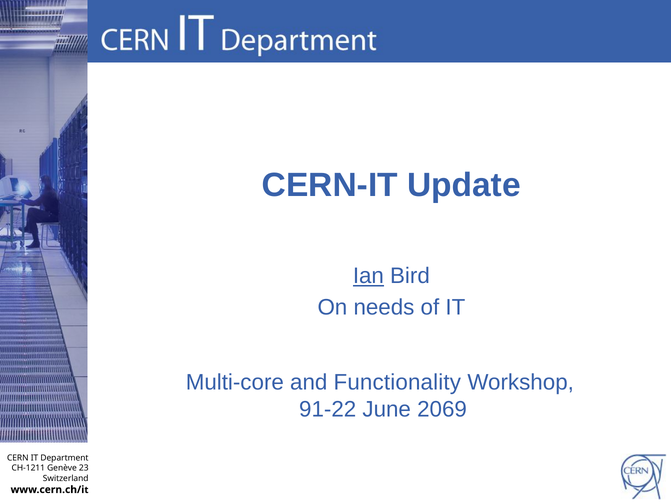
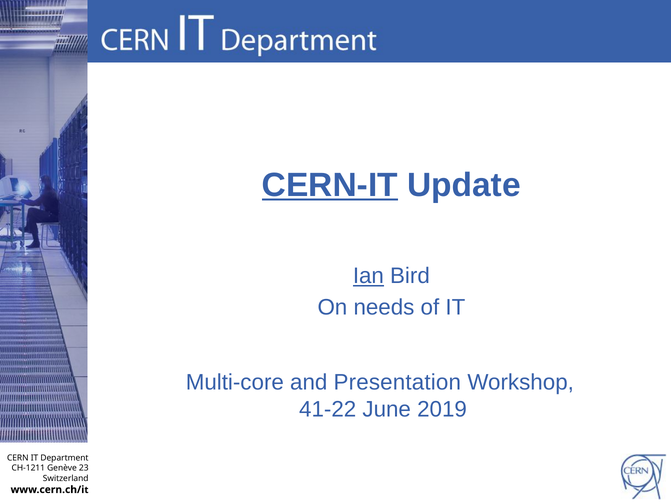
CERN-IT underline: none -> present
Functionality: Functionality -> Presentation
91-22: 91-22 -> 41-22
2069: 2069 -> 2019
